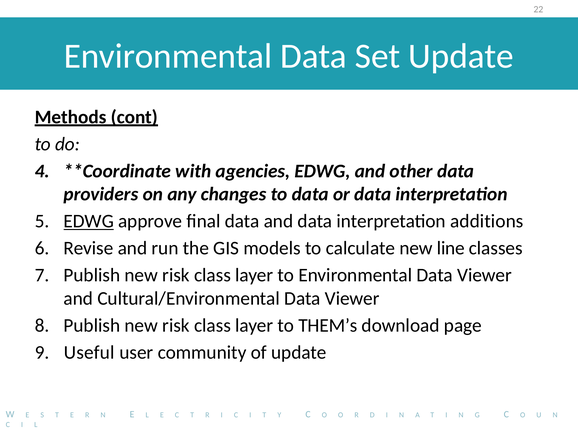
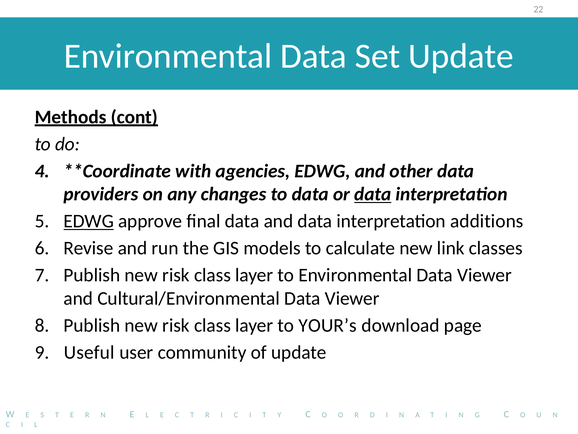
data at (373, 194) underline: none -> present
line: line -> link
THEM’s: THEM’s -> YOUR’s
